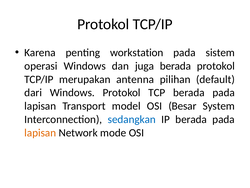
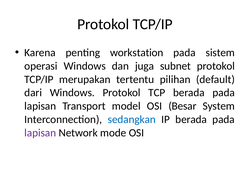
juga berada: berada -> subnet
antenna: antenna -> tertentu
lapisan at (40, 132) colour: orange -> purple
